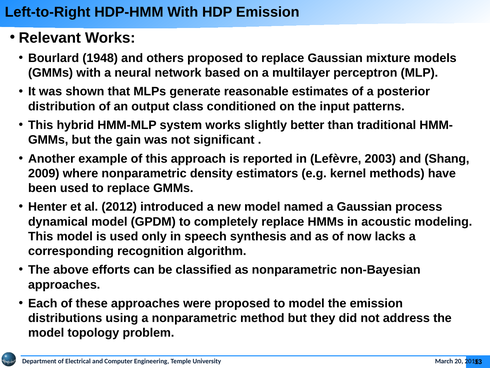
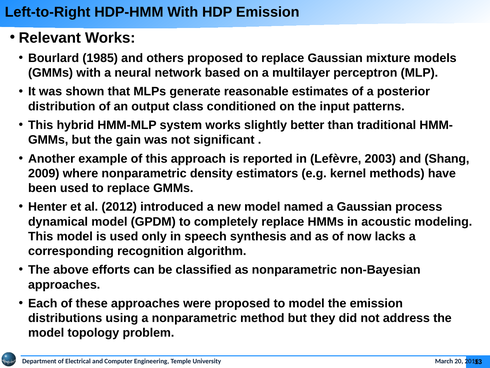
1948: 1948 -> 1985
